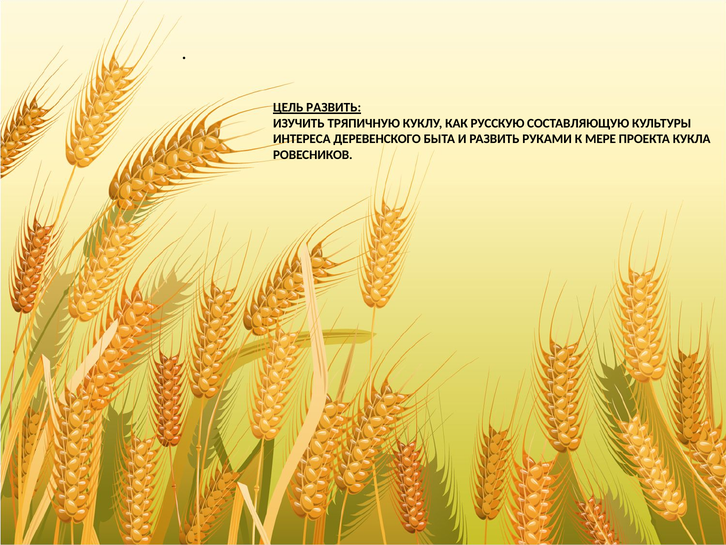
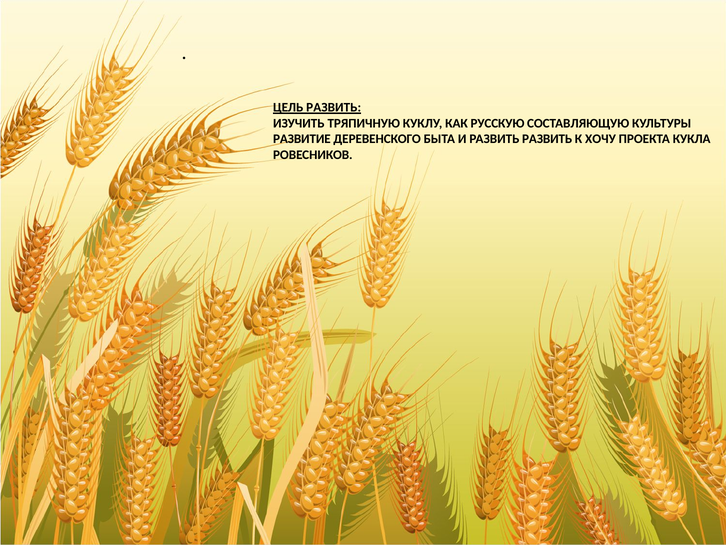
ИНТЕРЕСА: ИНТЕРЕСА -> РАЗВИТИЕ
РАЗВИТЬ РУКАМИ: РУКАМИ -> РАЗВИТЬ
МЕРЕ: МЕРЕ -> ХОЧУ
